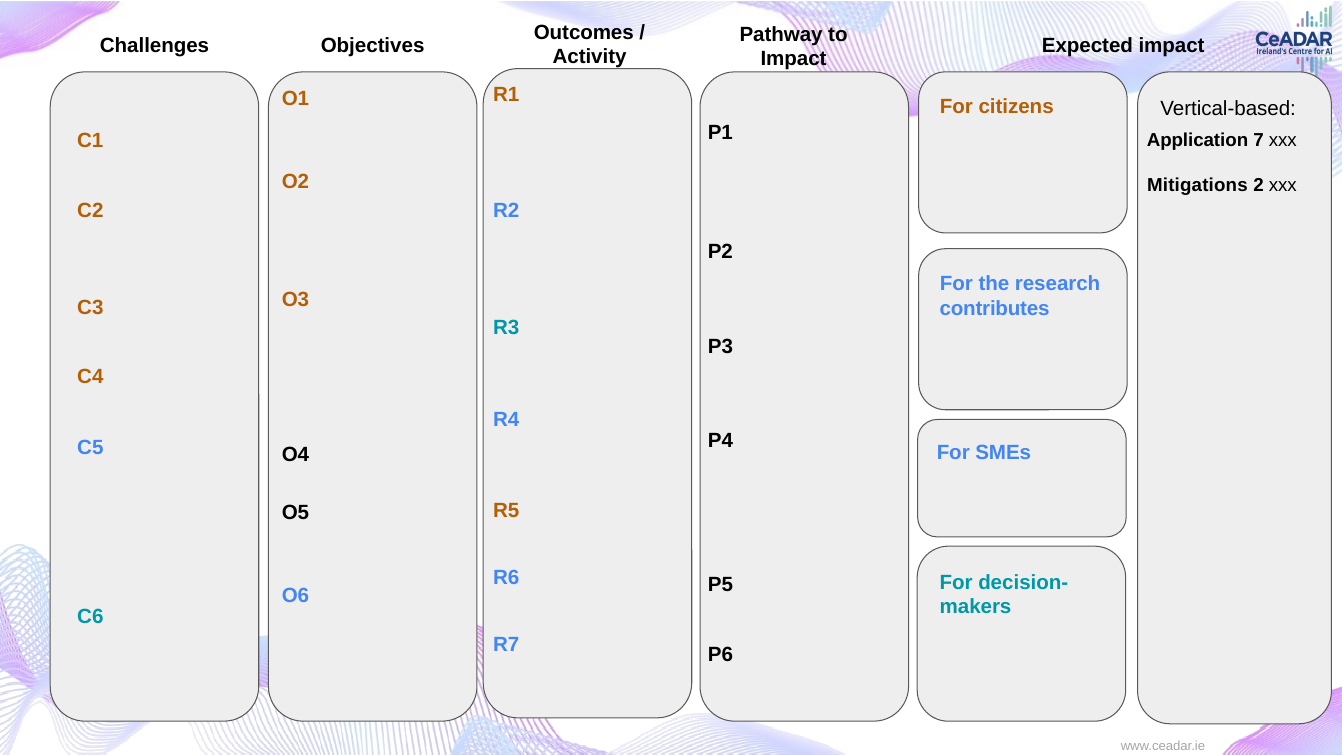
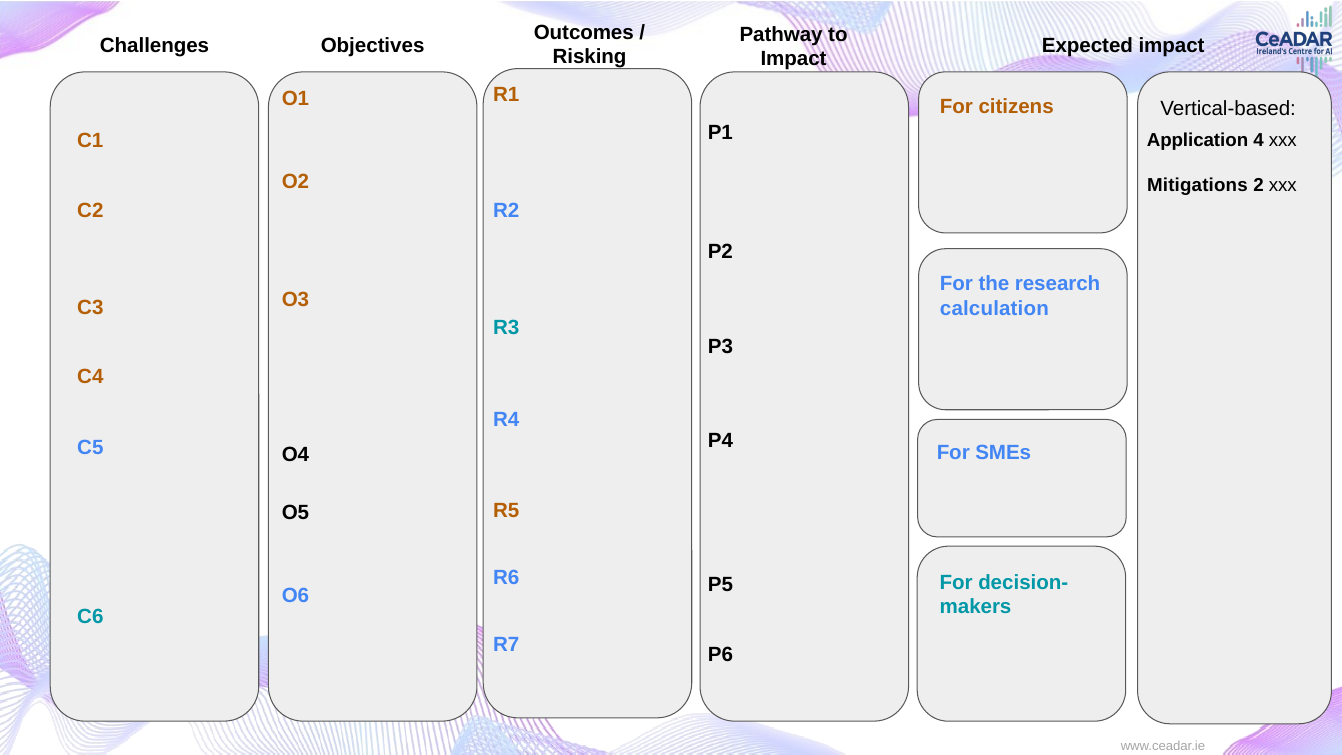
Activity: Activity -> Risking
7: 7 -> 4
contributes: contributes -> calculation
